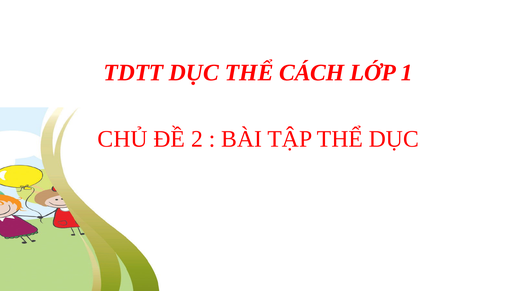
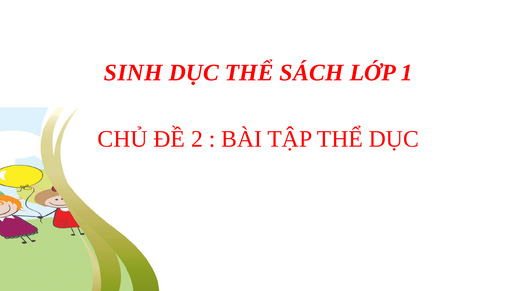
TDTT: TDTT -> SINH
CÁCH: CÁCH -> SÁCH
